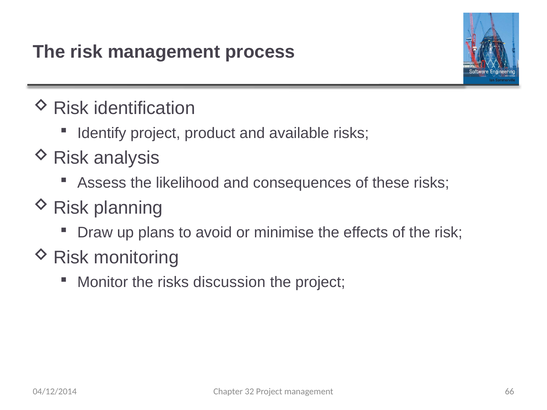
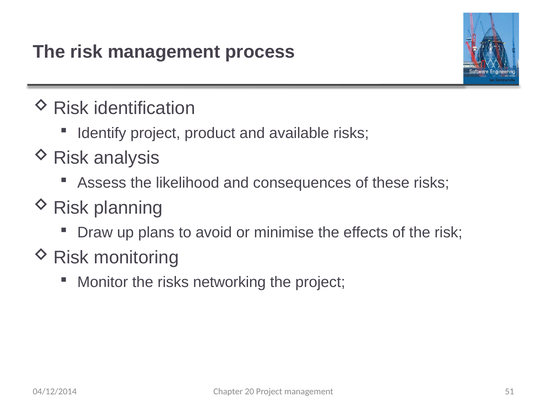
discussion: discussion -> networking
32: 32 -> 20
66: 66 -> 51
